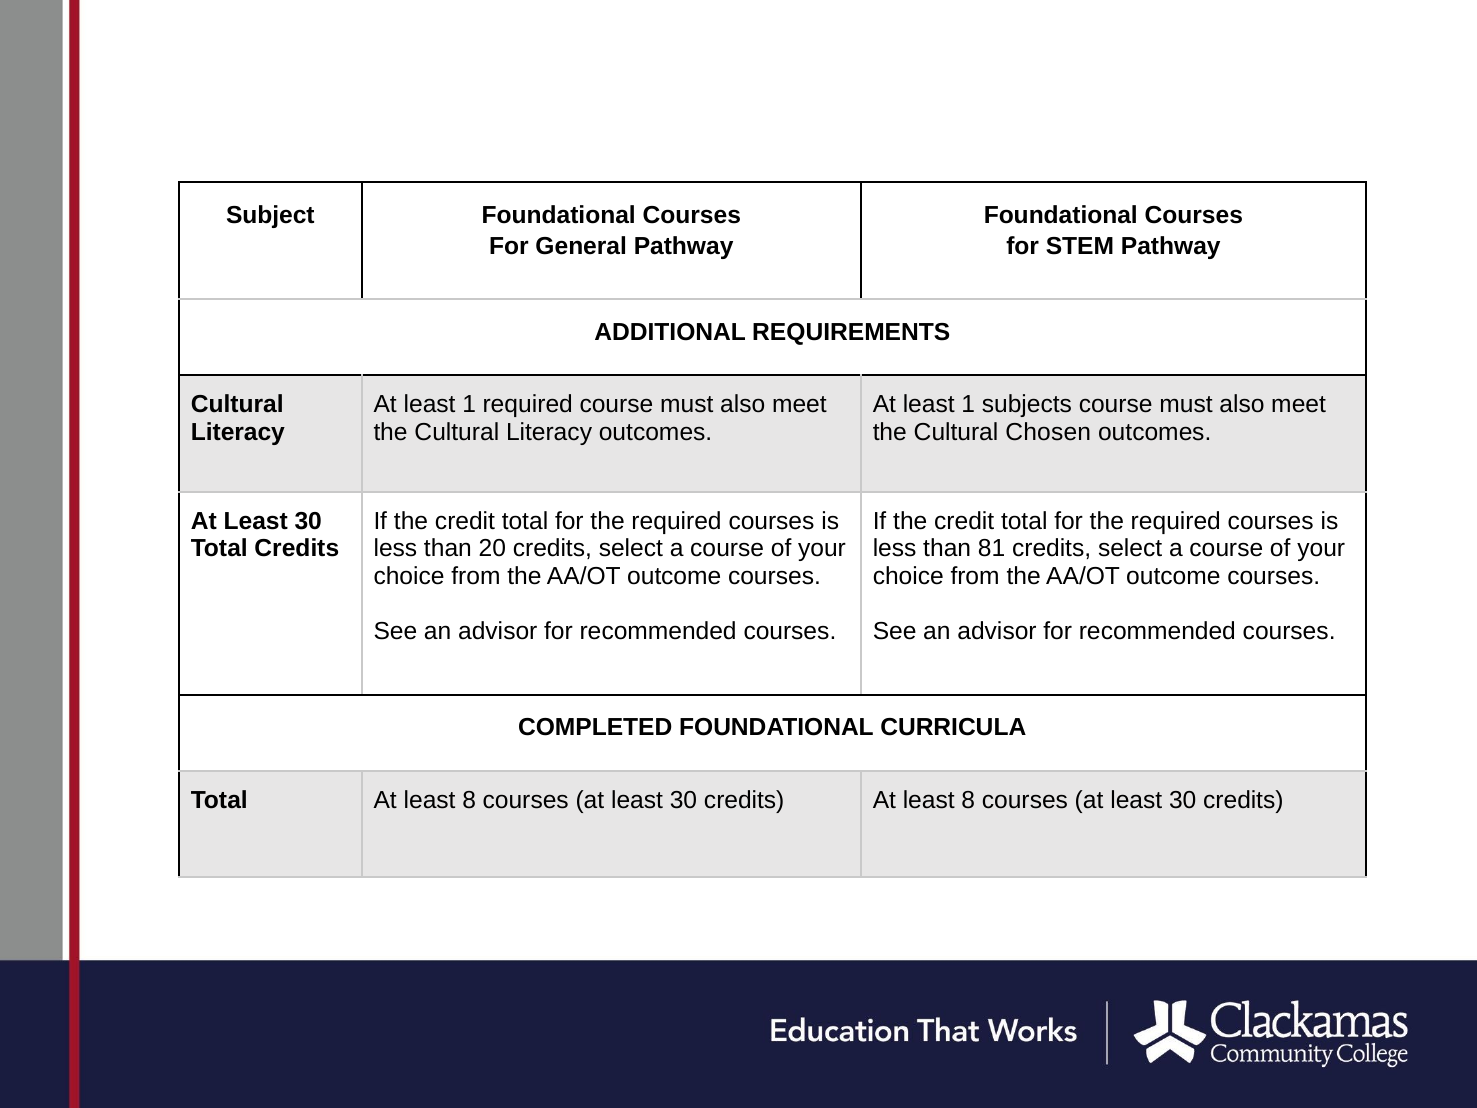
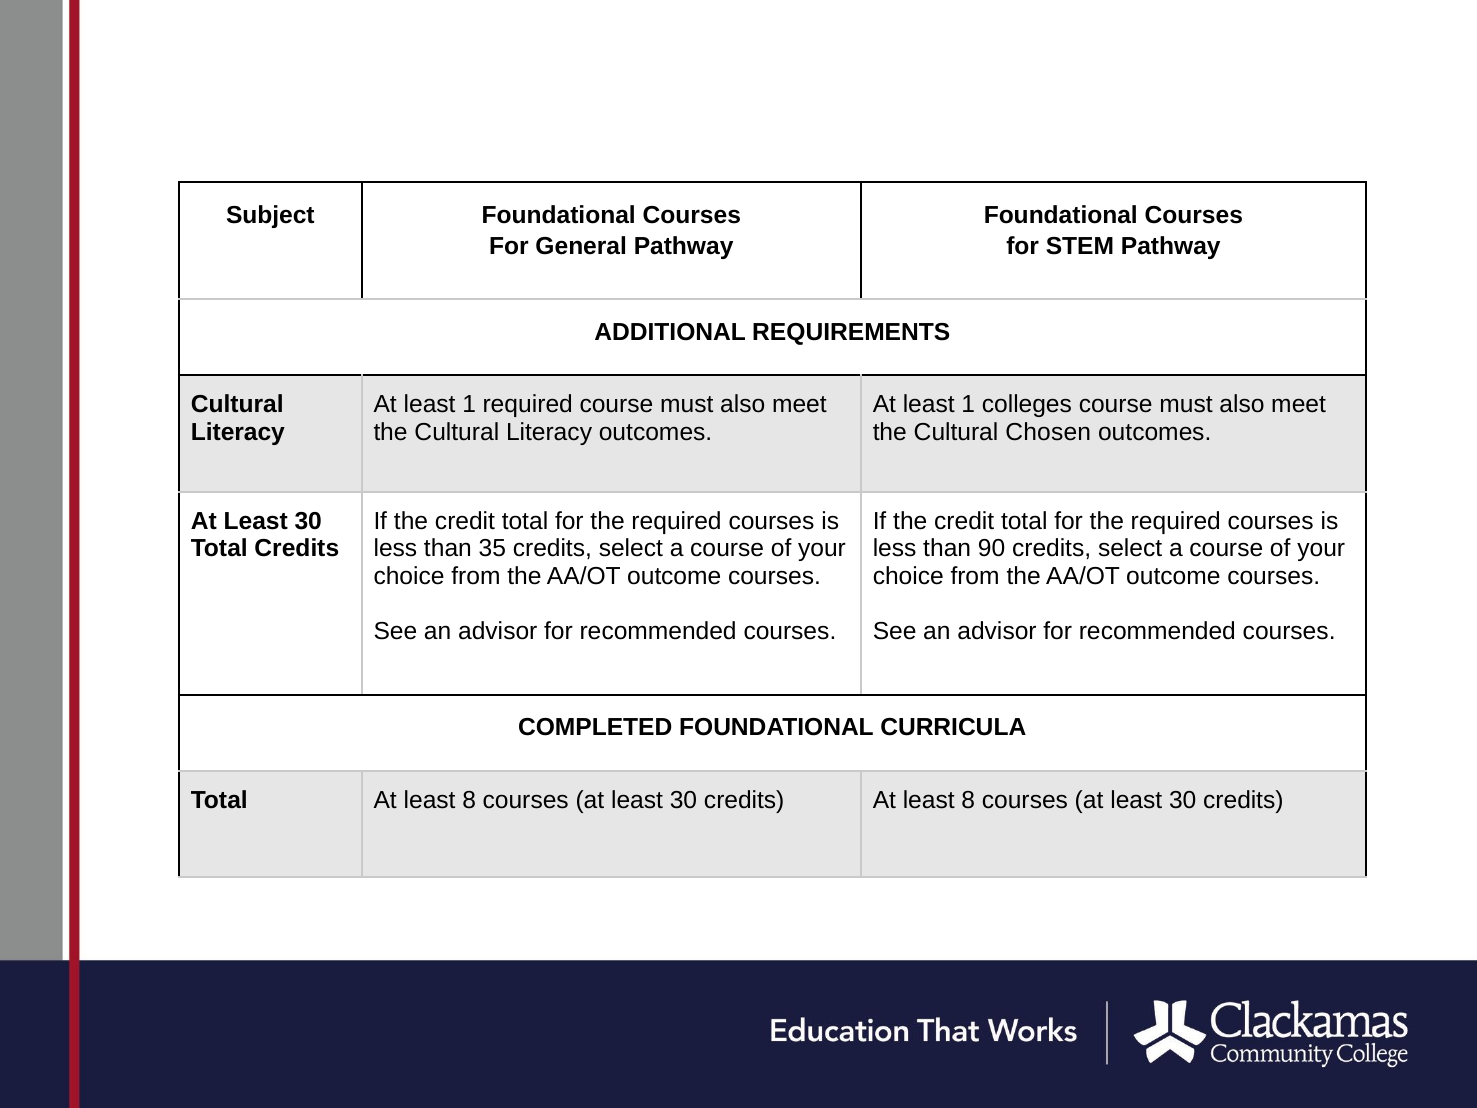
subjects: subjects -> colleges
20: 20 -> 35
81: 81 -> 90
